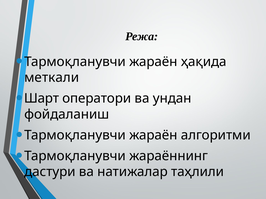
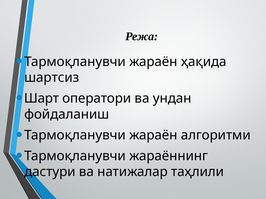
меткали: меткали -> шартсиз
